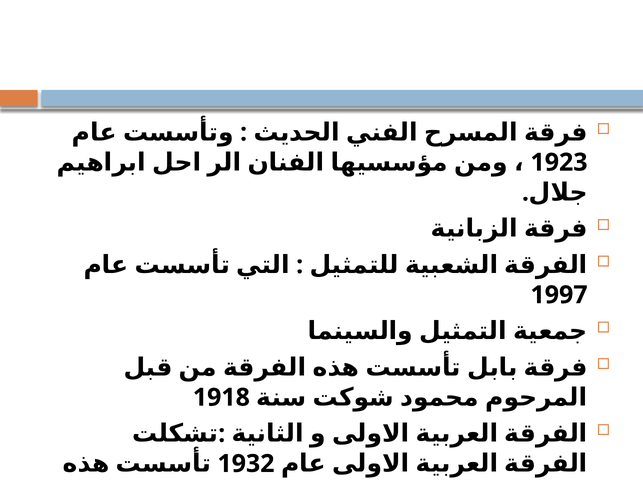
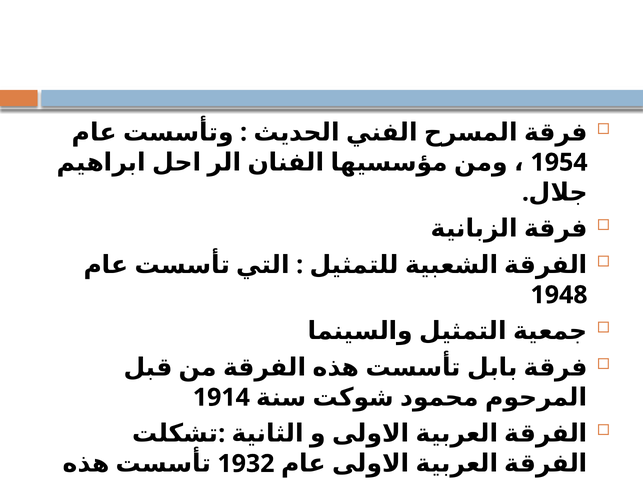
1923: 1923 -> 1954
1997: 1997 -> 1948
1918: 1918 -> 1914
